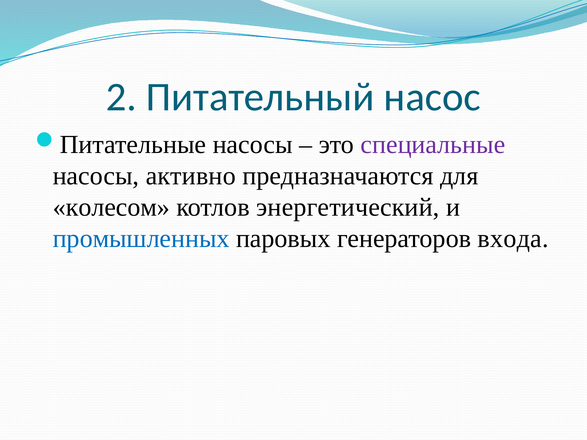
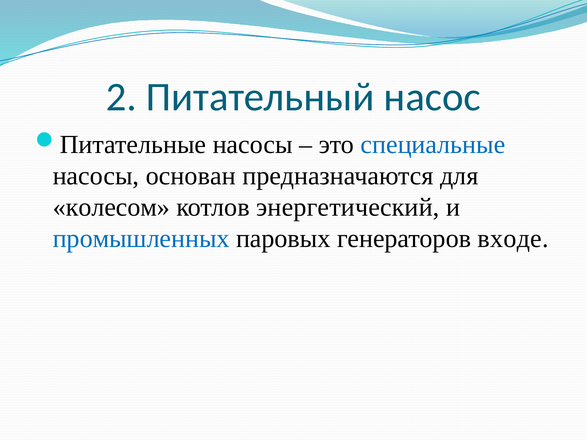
специальные colour: purple -> blue
активно: активно -> основан
входа: входа -> входе
